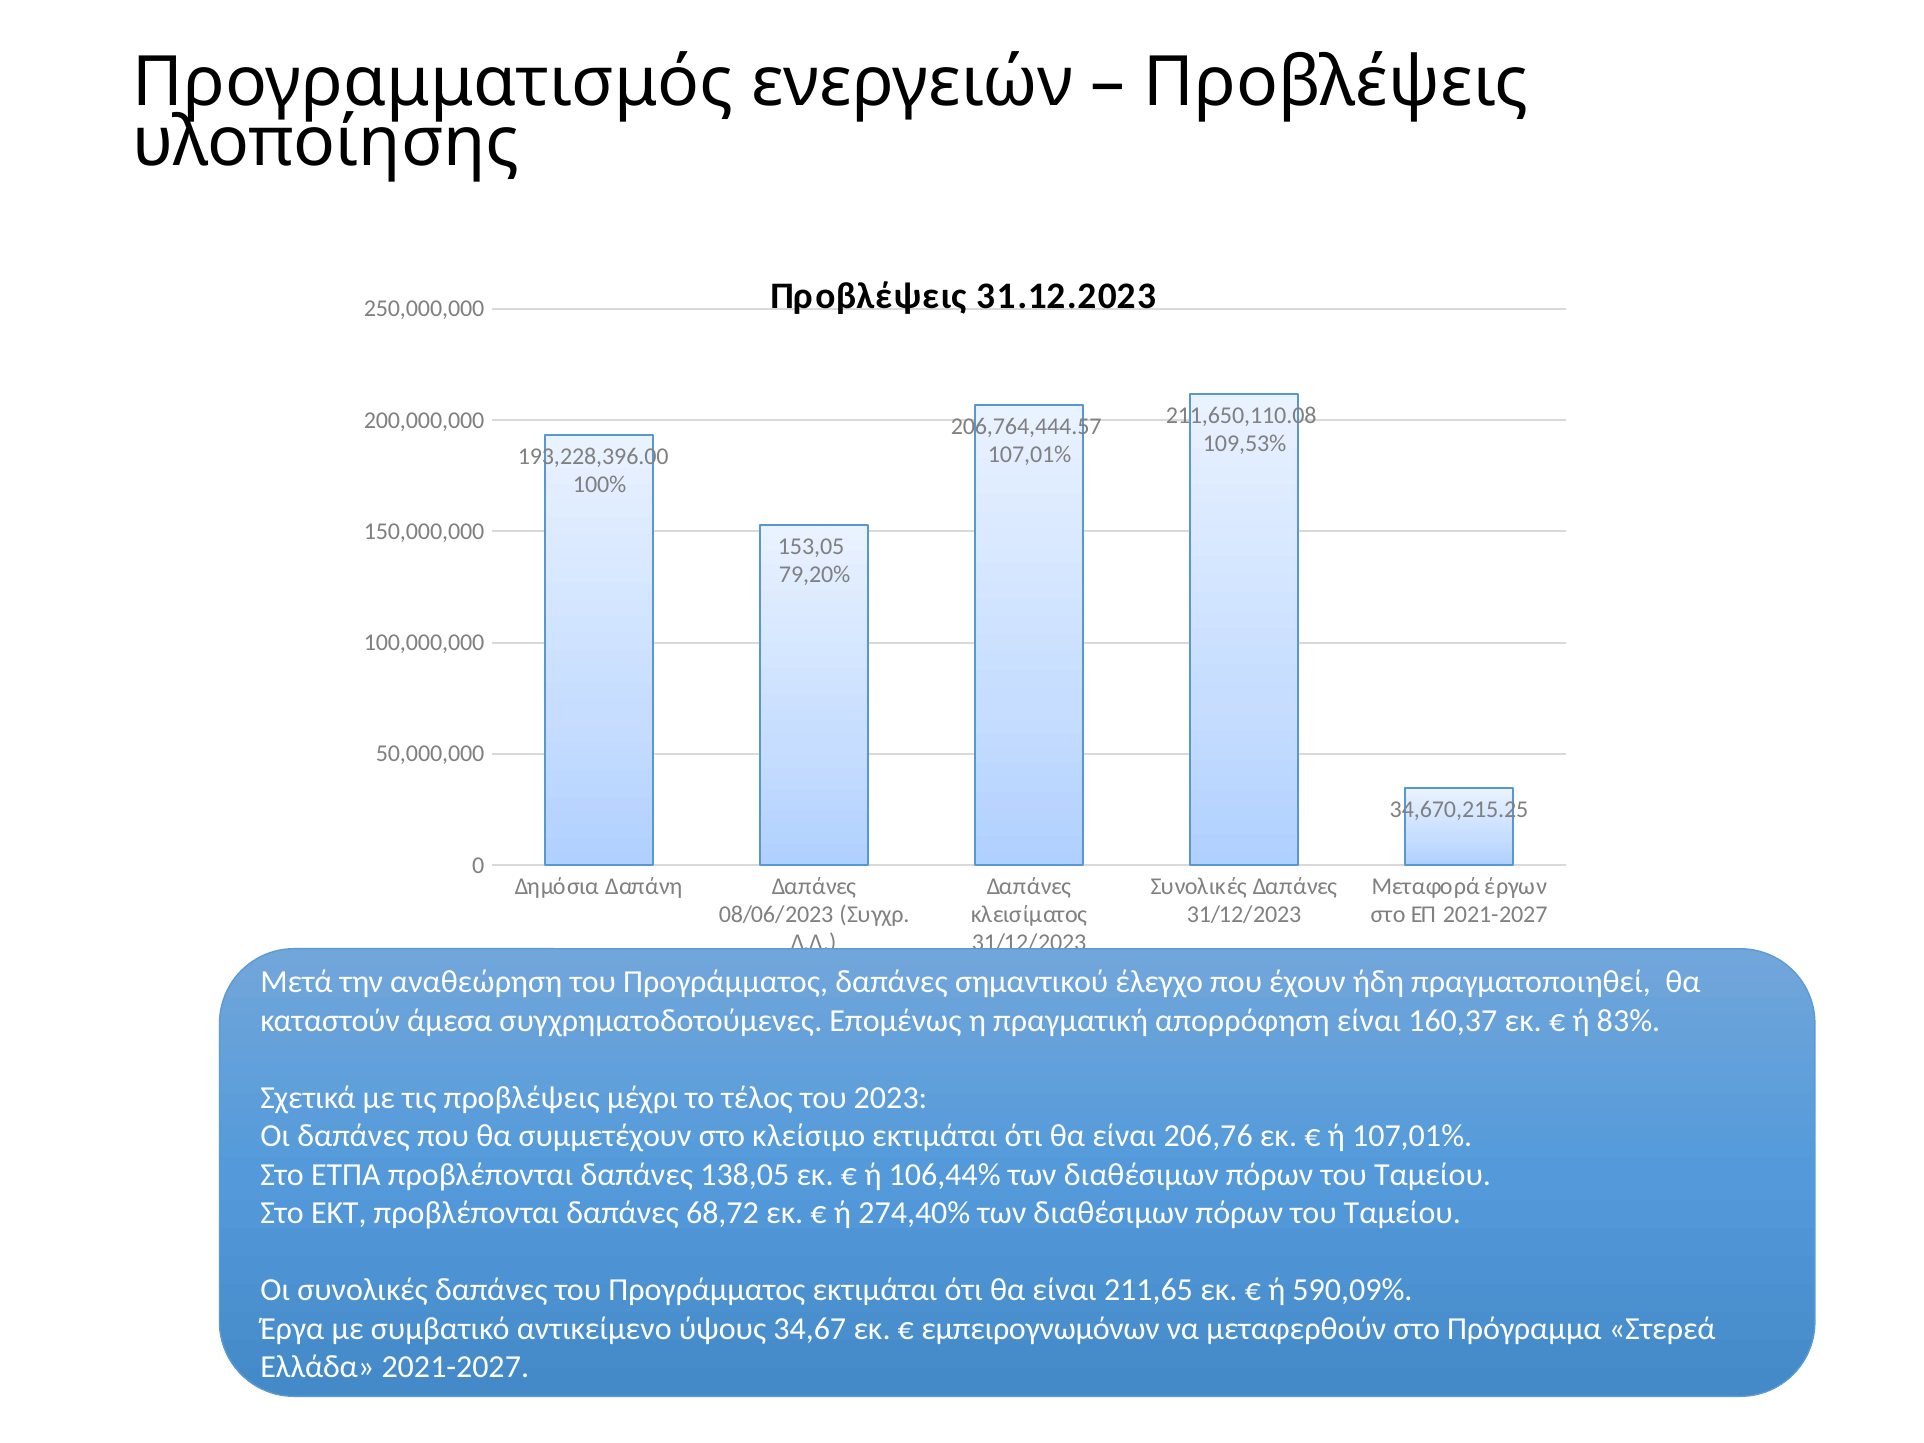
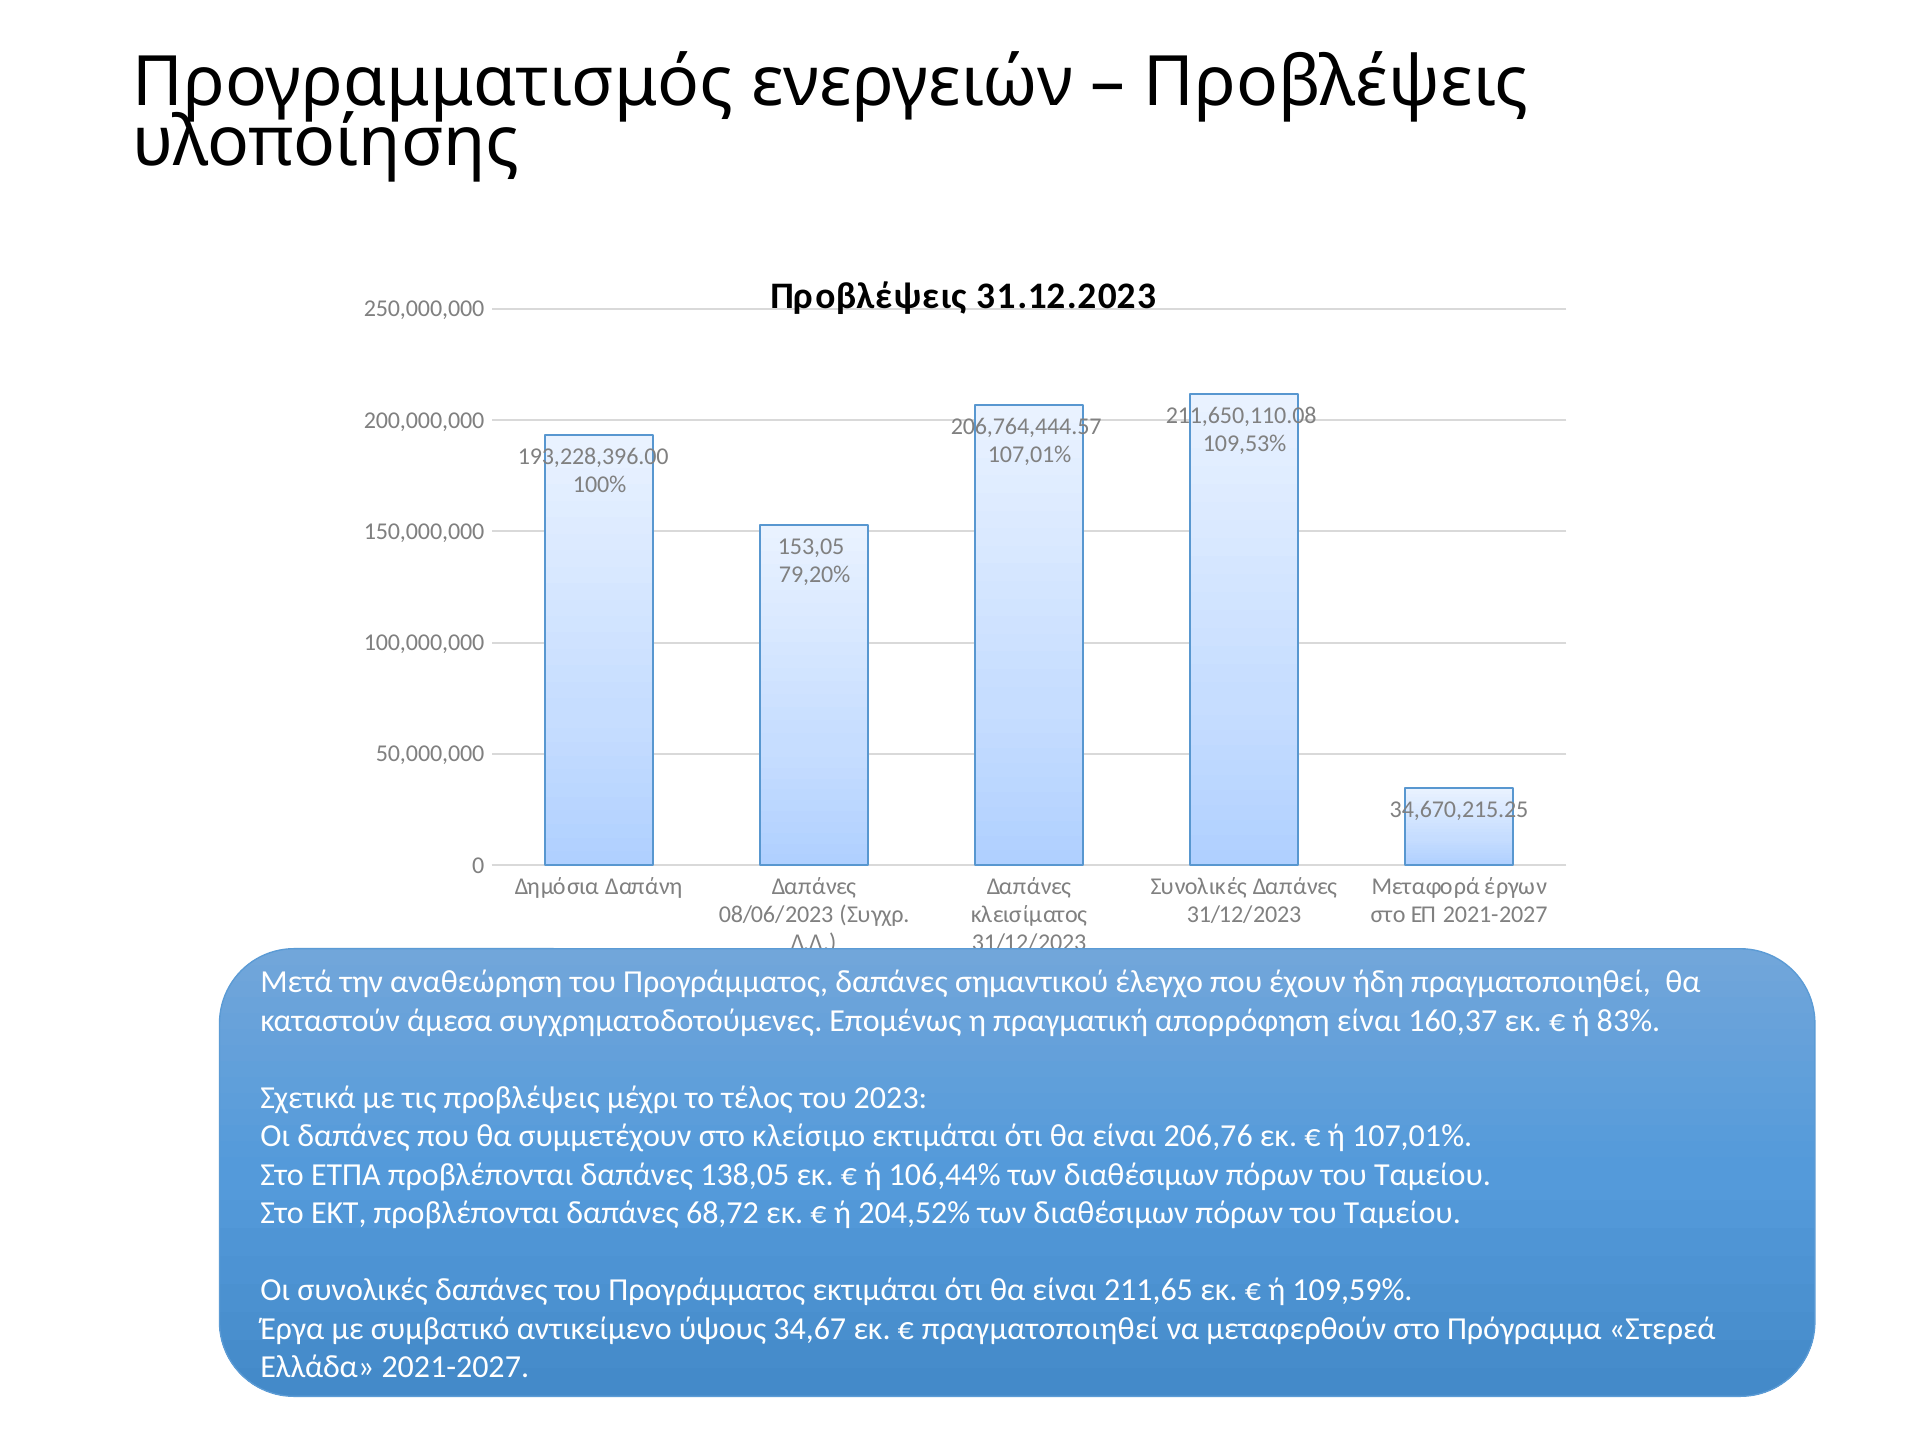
274,40%: 274,40% -> 204,52%
590,09%: 590,09% -> 109,59%
εμπειρογνωμόνων at (1041, 1329): εμπειρογνωμόνων -> πραγματοποιηθεί
